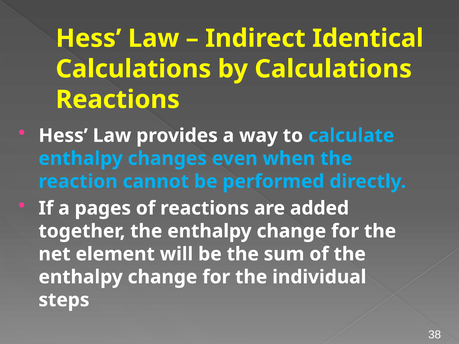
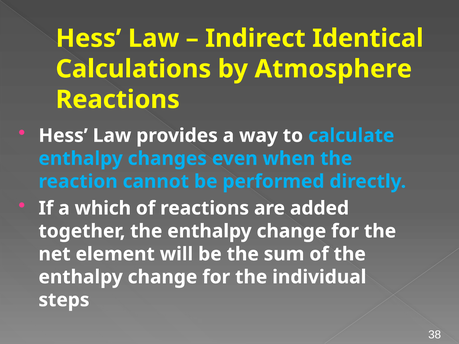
by Calculations: Calculations -> Atmosphere
pages: pages -> which
